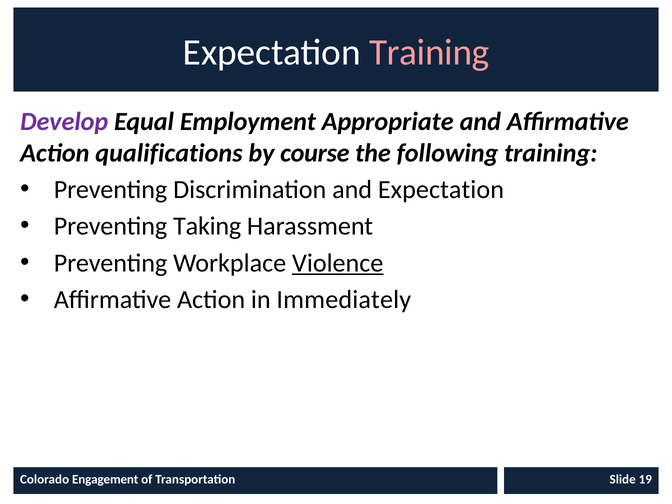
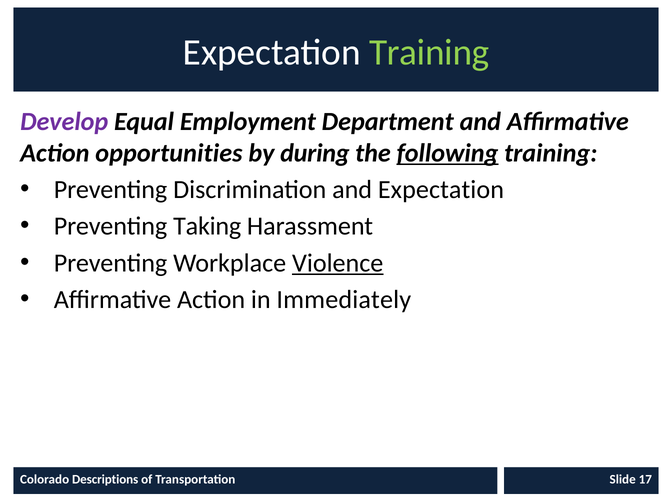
Training at (429, 52) colour: pink -> light green
Appropriate: Appropriate -> Department
qualifications: qualifications -> opportunities
course: course -> during
following underline: none -> present
Engagement: Engagement -> Descriptions
19: 19 -> 17
